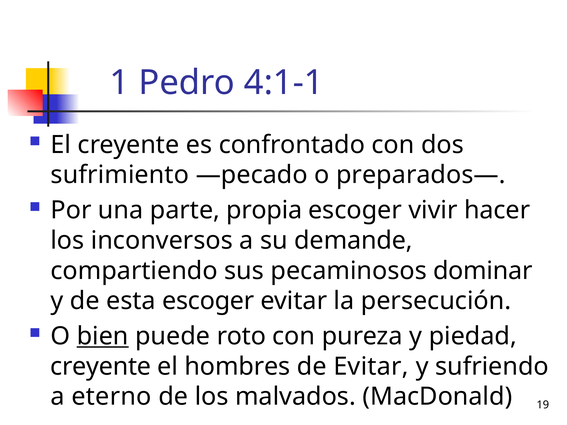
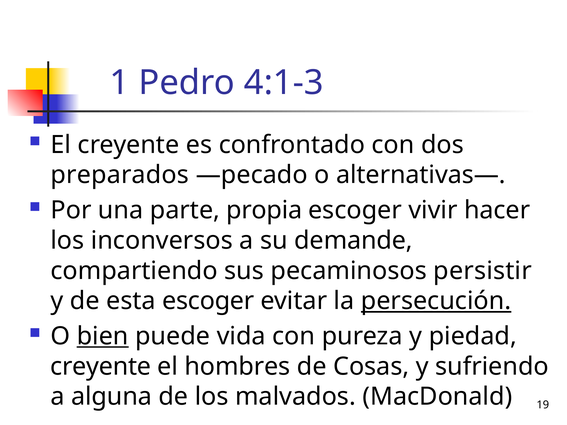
4:1-1: 4:1-1 -> 4:1-3
sufrimiento: sufrimiento -> preparados
preparados—: preparados— -> alternativas—
dominar: dominar -> persistir
persecución underline: none -> present
roto: roto -> vida
de Evitar: Evitar -> Cosas
eterno: eterno -> alguna
